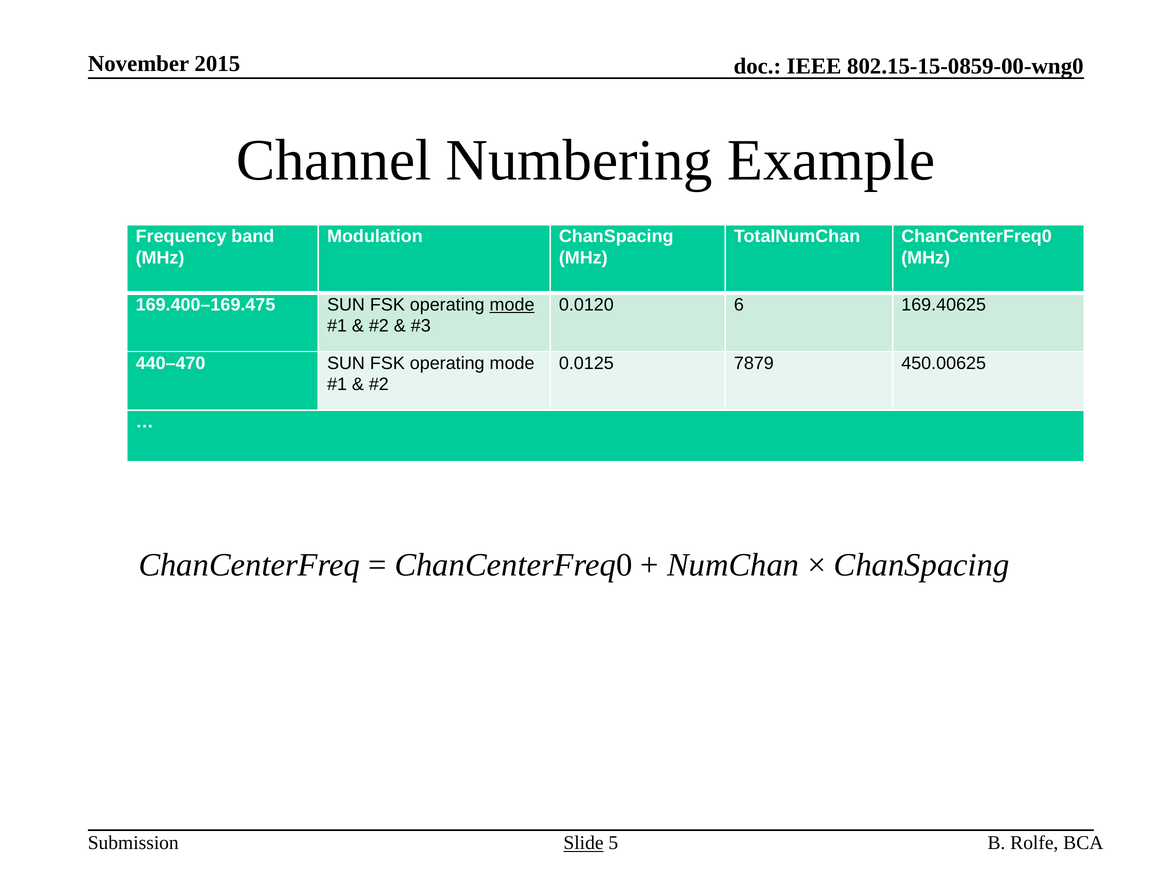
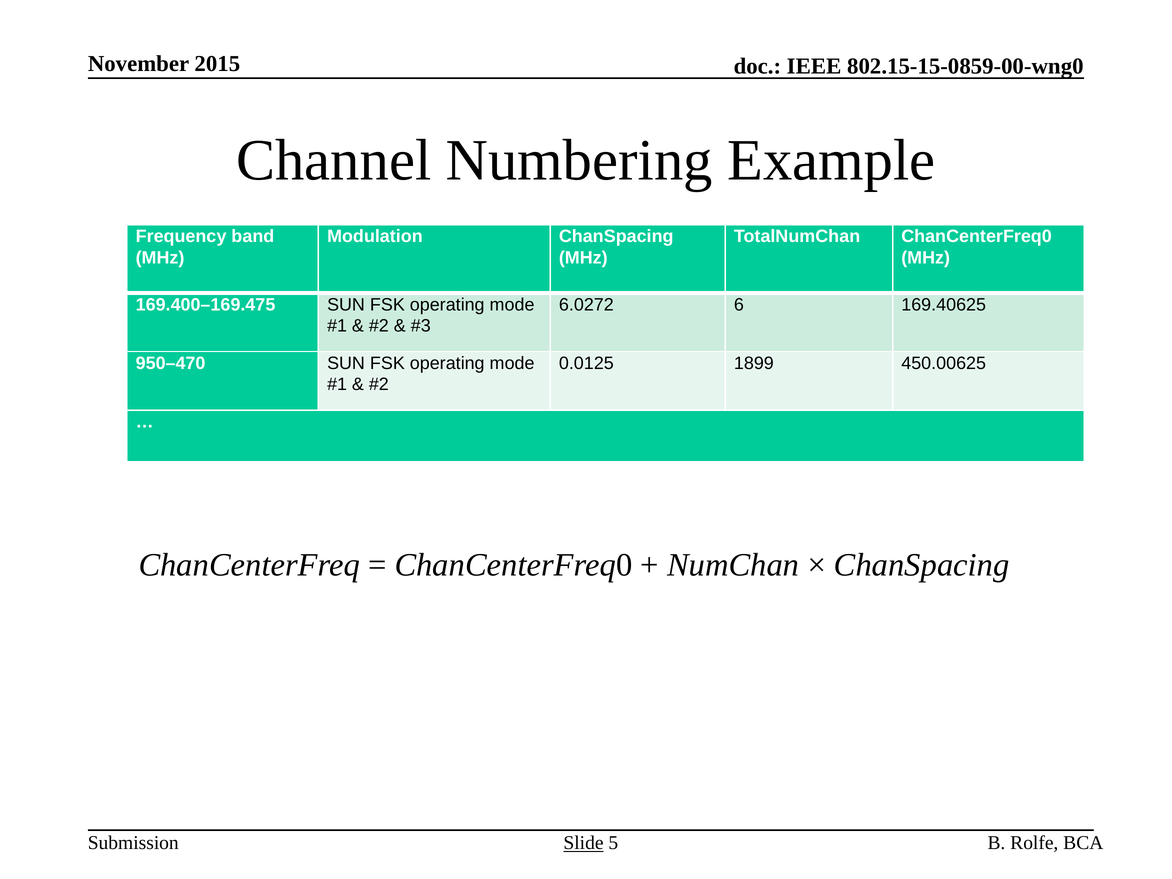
mode at (512, 305) underline: present -> none
0.0120: 0.0120 -> 6.0272
440–470: 440–470 -> 950–470
7879: 7879 -> 1899
